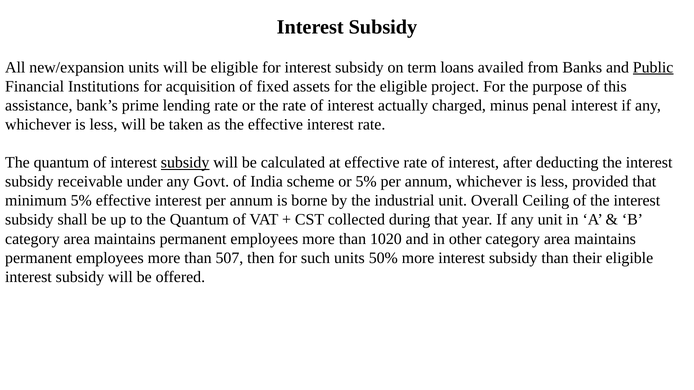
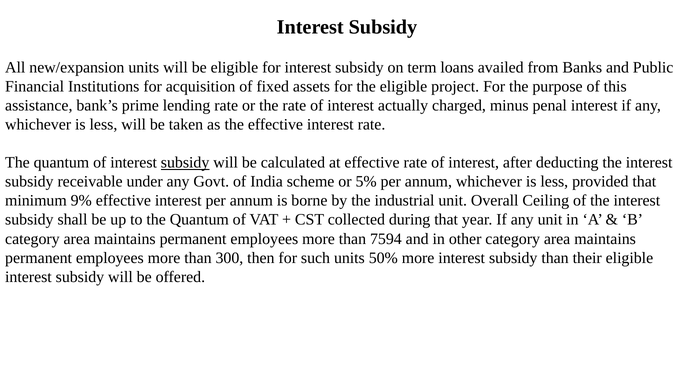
Public underline: present -> none
minimum 5%: 5% -> 9%
1020: 1020 -> 7594
507: 507 -> 300
